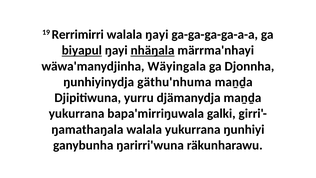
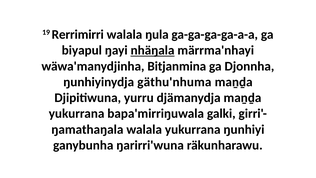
walala ŋayi: ŋayi -> ŋula
biyapul underline: present -> none
Wäyingala: Wäyingala -> Bitjanmina
